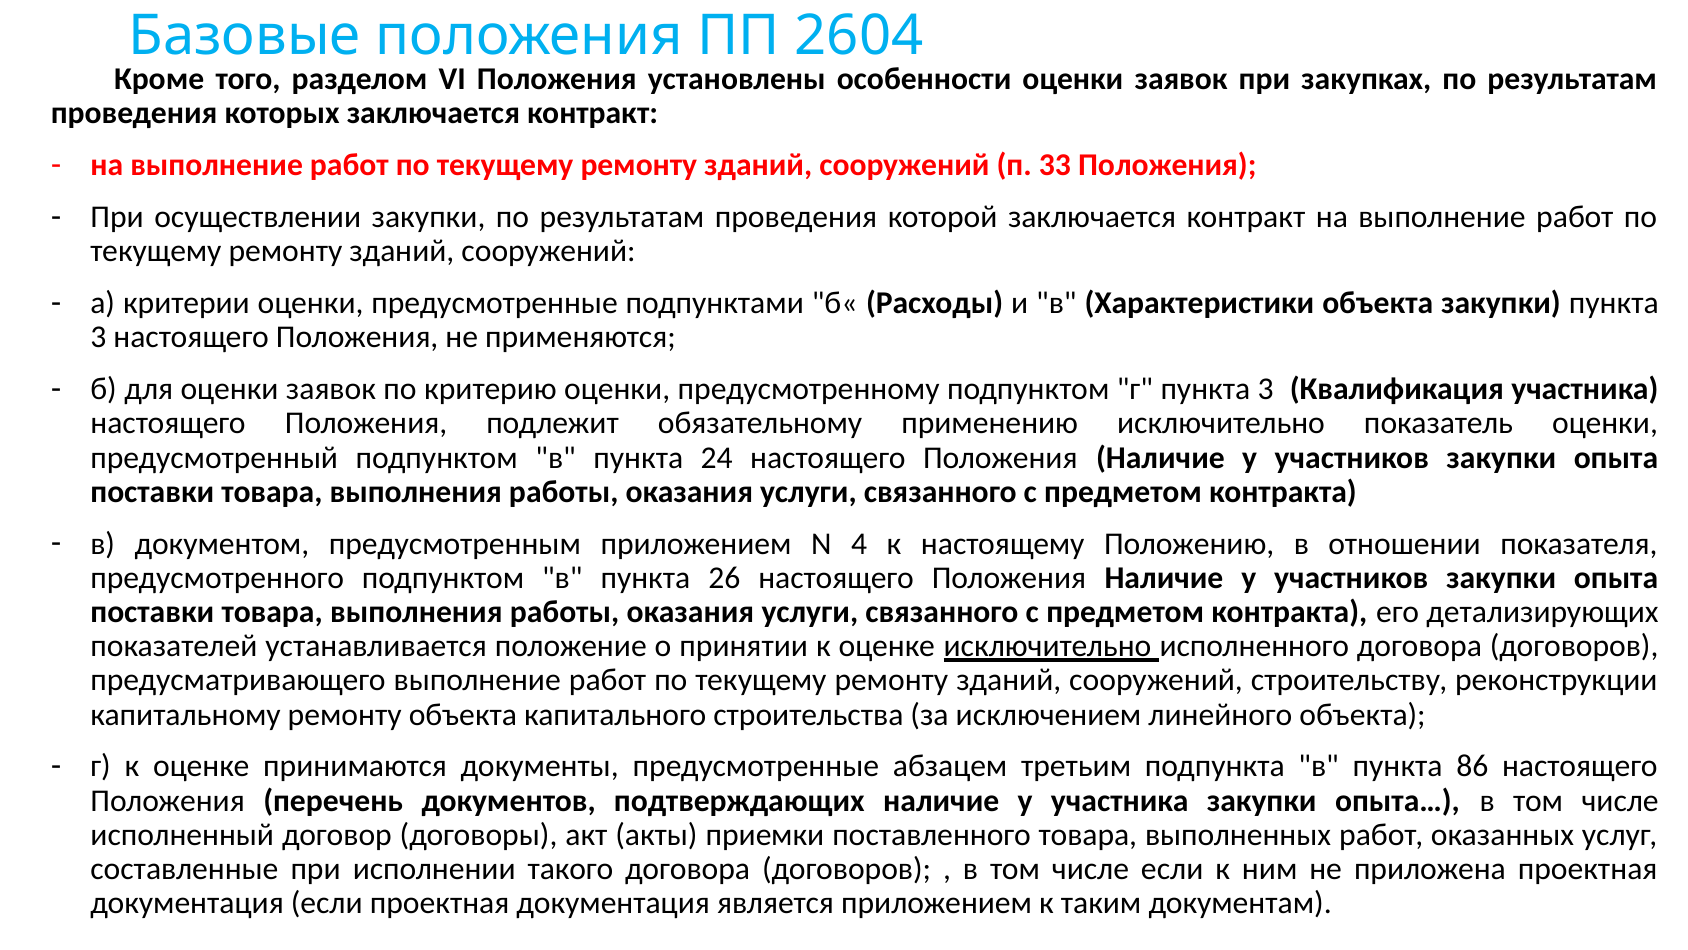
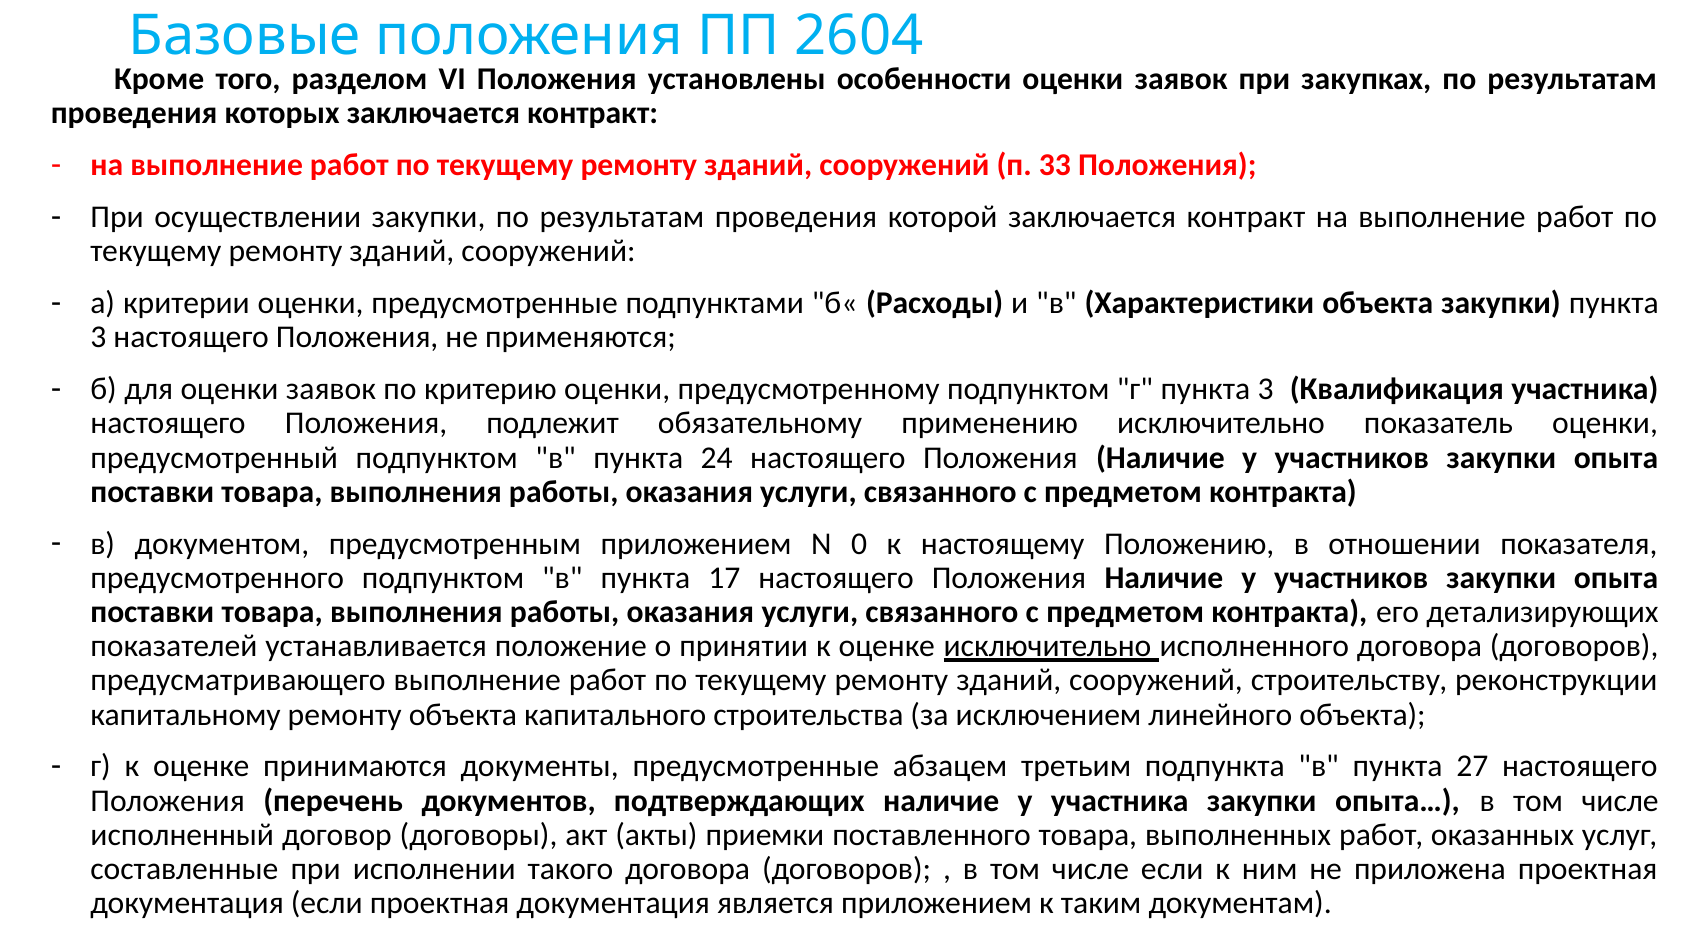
4: 4 -> 0
26: 26 -> 17
86: 86 -> 27
